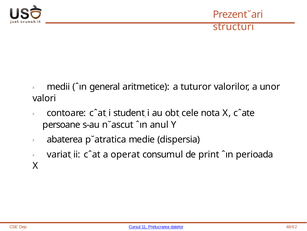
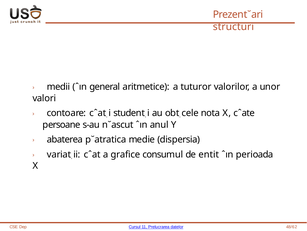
operat: operat -> grafice
print: print -> entit
